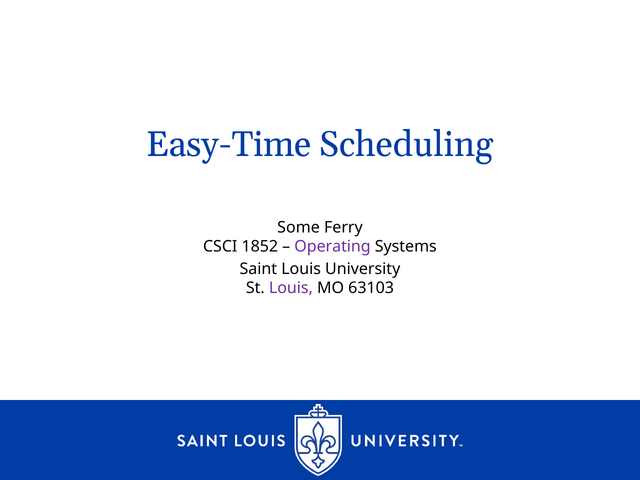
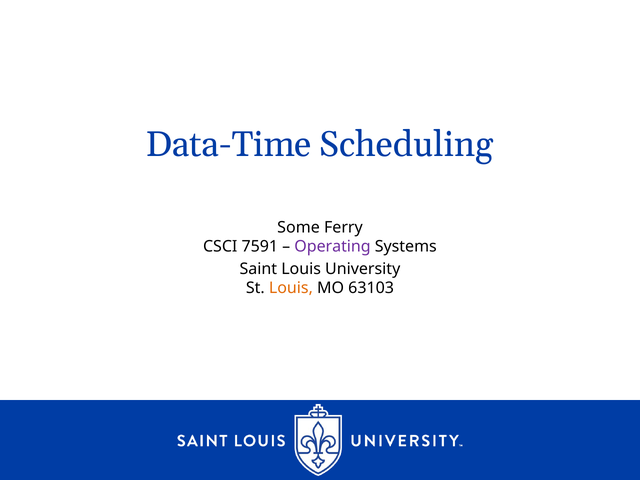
Easy-Time: Easy-Time -> Data-Time
1852: 1852 -> 7591
Louis at (291, 288) colour: purple -> orange
